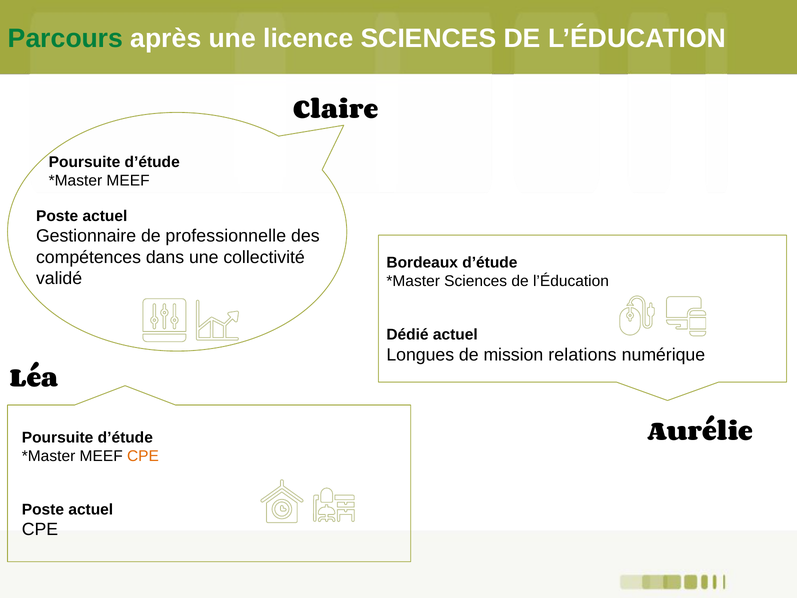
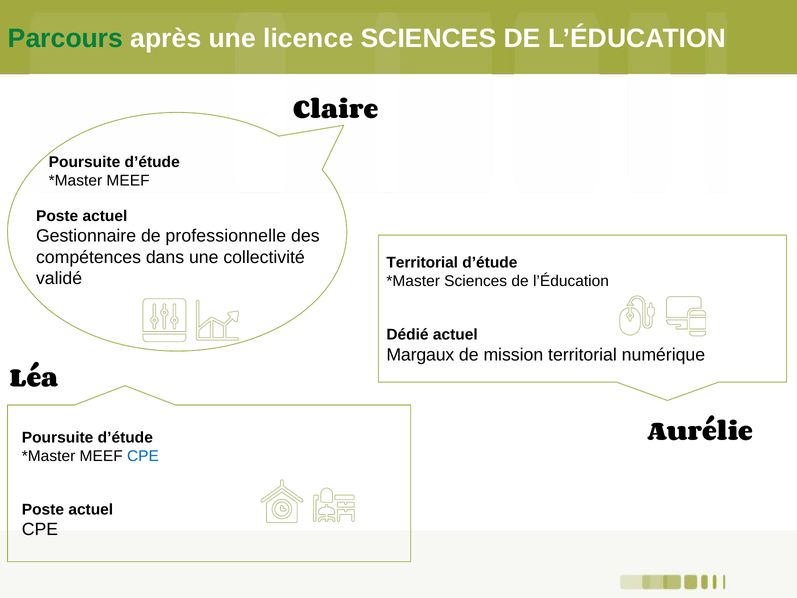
Bordeaux at (422, 263): Bordeaux -> Territorial
Longues: Longues -> Margaux
mission relations: relations -> territorial
CPE at (143, 456) colour: orange -> blue
